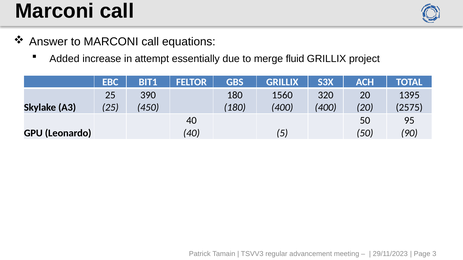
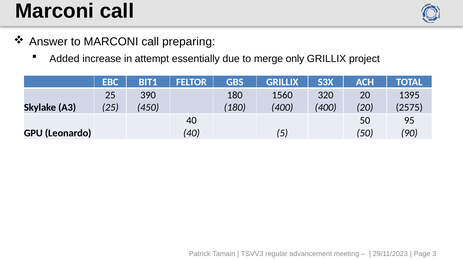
equations: equations -> preparing
fluid: fluid -> only
